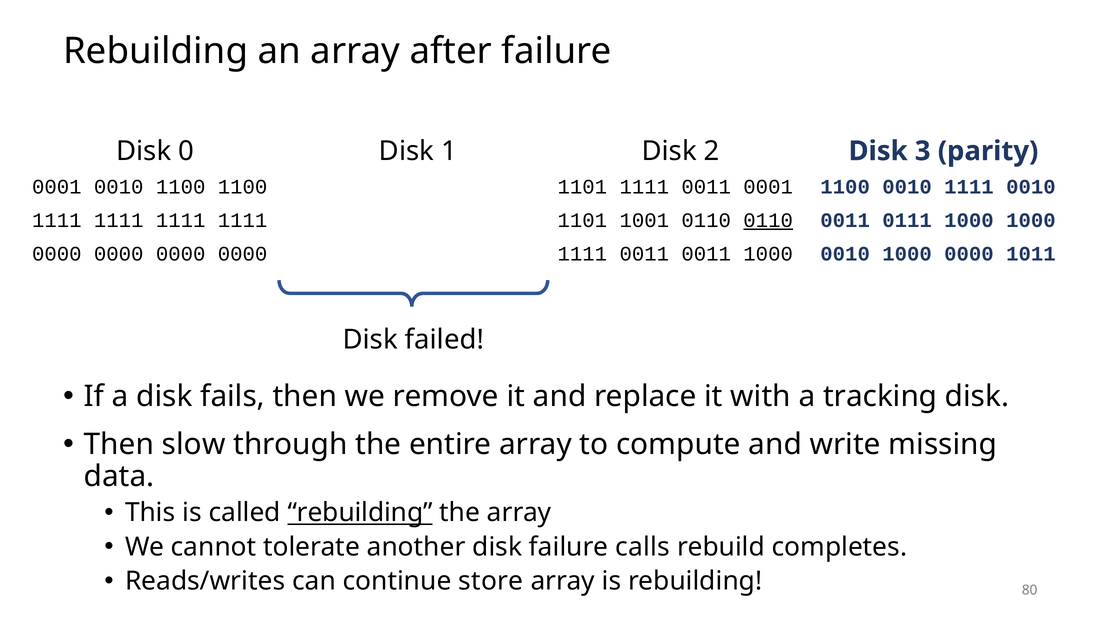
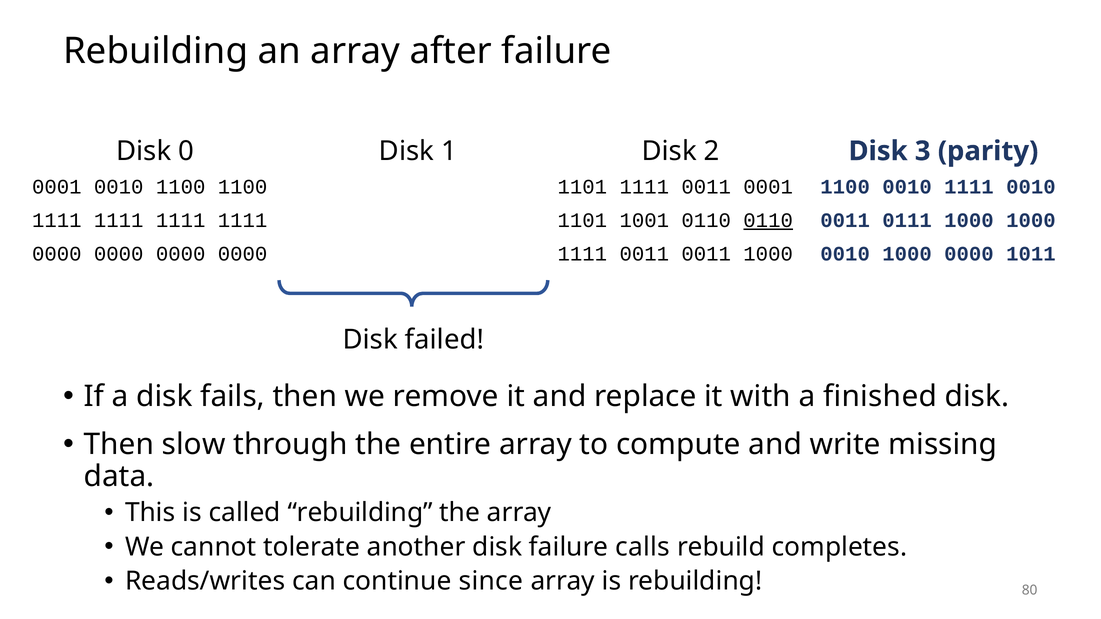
tracking: tracking -> finished
rebuilding at (360, 513) underline: present -> none
store: store -> since
